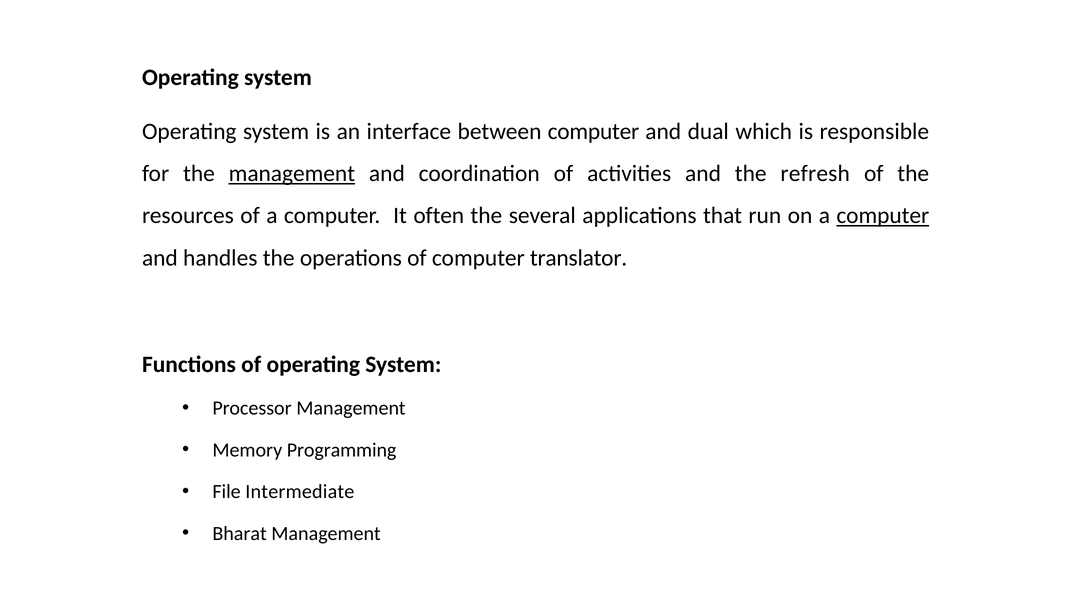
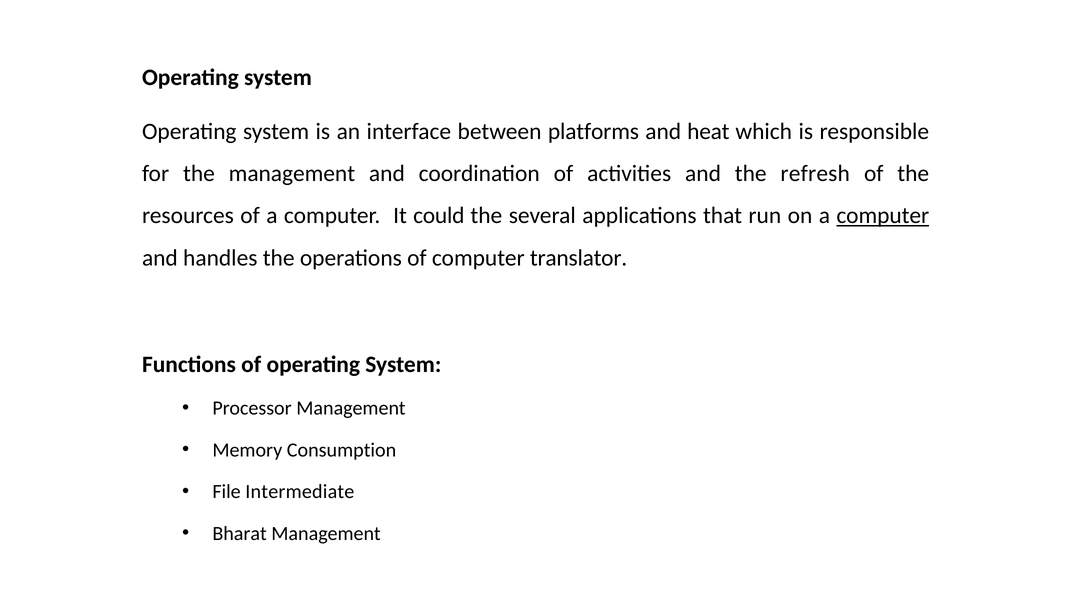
between computer: computer -> platforms
dual: dual -> heat
management at (292, 173) underline: present -> none
often: often -> could
Programming: Programming -> Consumption
